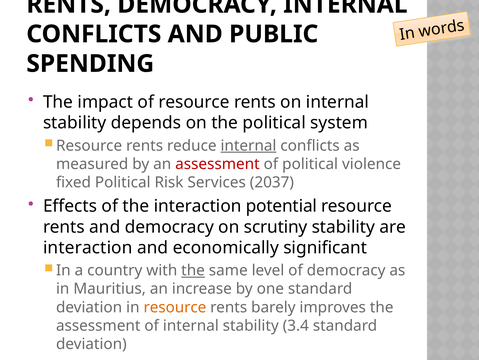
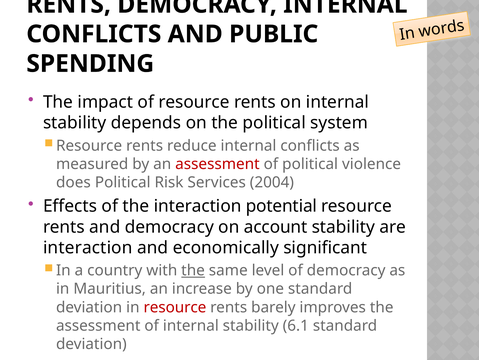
internal at (248, 145) underline: present -> none
fixed: fixed -> does
2037: 2037 -> 2004
scrutiny: scrutiny -> account
resource at (175, 307) colour: orange -> red
3.4: 3.4 -> 6.1
